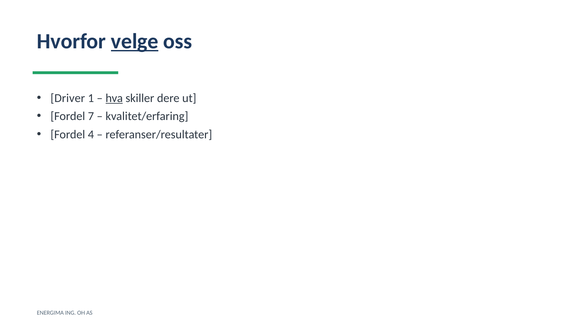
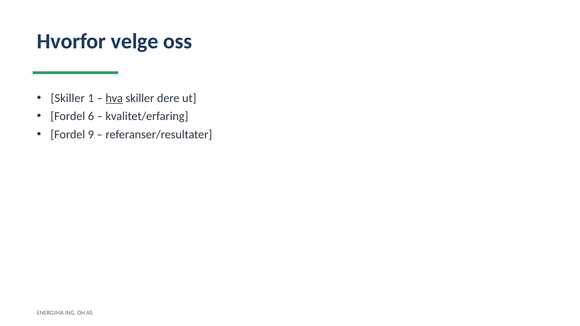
velge underline: present -> none
Driver at (68, 98): Driver -> Skiller
7: 7 -> 6
4: 4 -> 9
